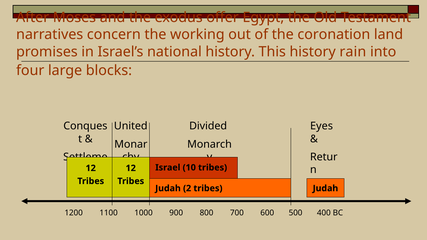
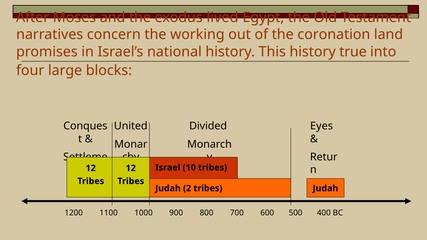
offer: offer -> lived
rain: rain -> true
